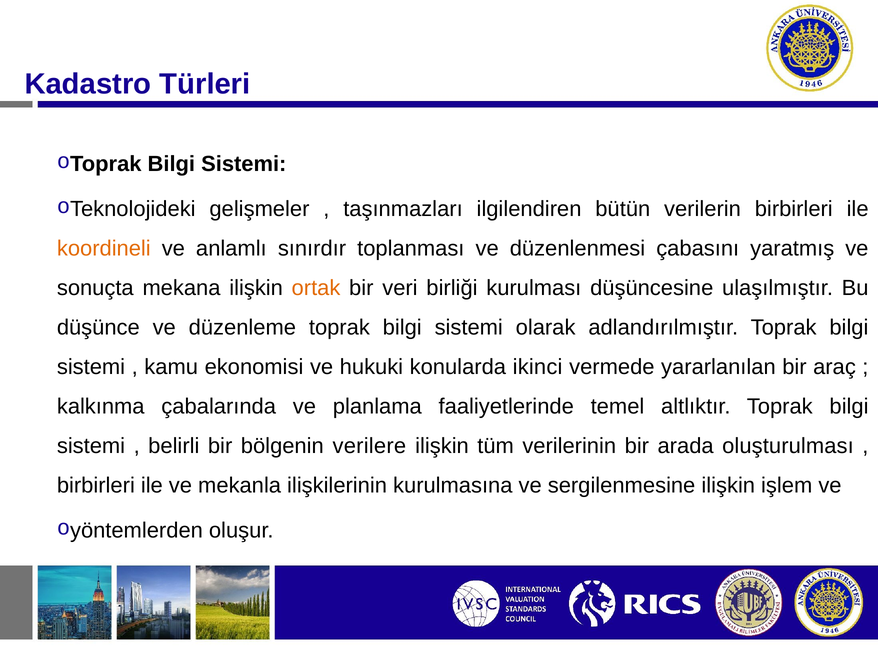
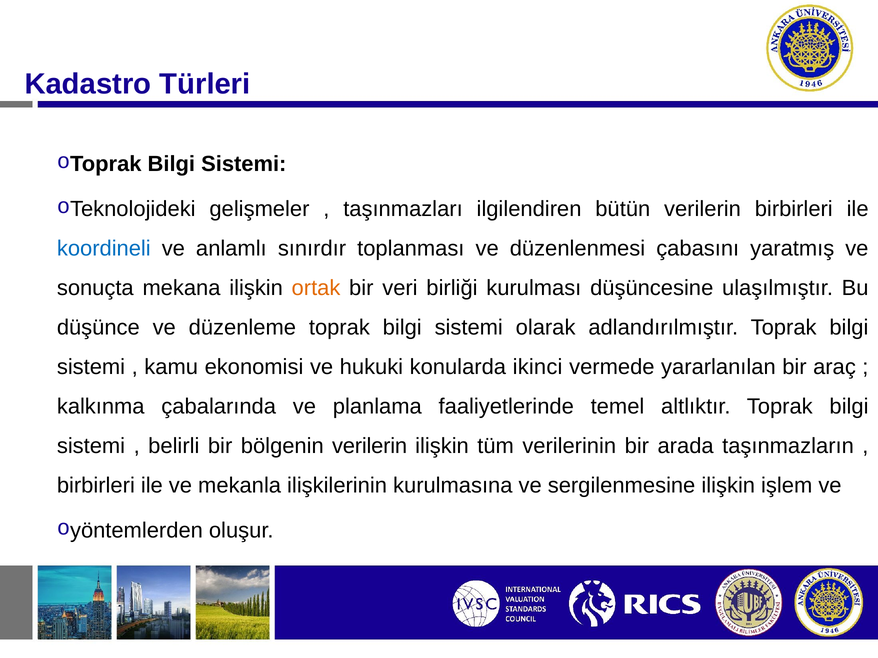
koordineli colour: orange -> blue
bölgenin verilere: verilere -> verilerin
oluşturulması: oluşturulması -> taşınmazların
